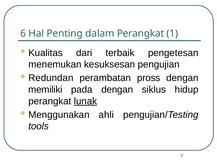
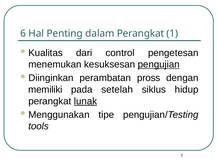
terbaik: terbaik -> control
pengujian underline: none -> present
Redundan: Redundan -> Diinginkan
pada dengan: dengan -> setelah
ahli: ahli -> tipe
